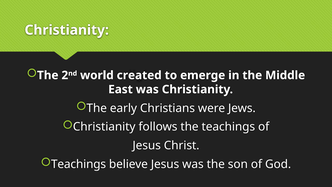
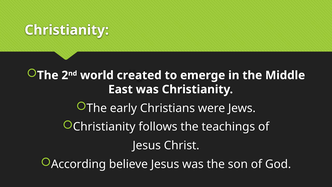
Teachings at (79, 164): Teachings -> According
